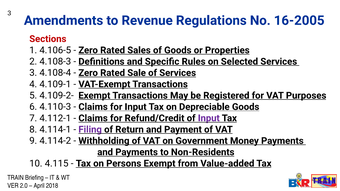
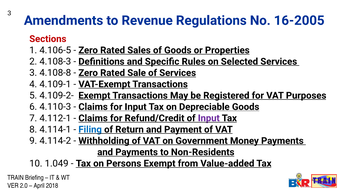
4.108-4: 4.108-4 -> 4.108-8
Filing colour: purple -> blue
4.115: 4.115 -> 1.049
